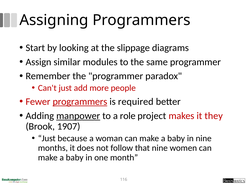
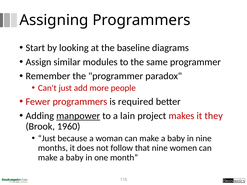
slippage: slippage -> baseline
programmers at (80, 102) underline: present -> none
role: role -> lain
1907: 1907 -> 1960
